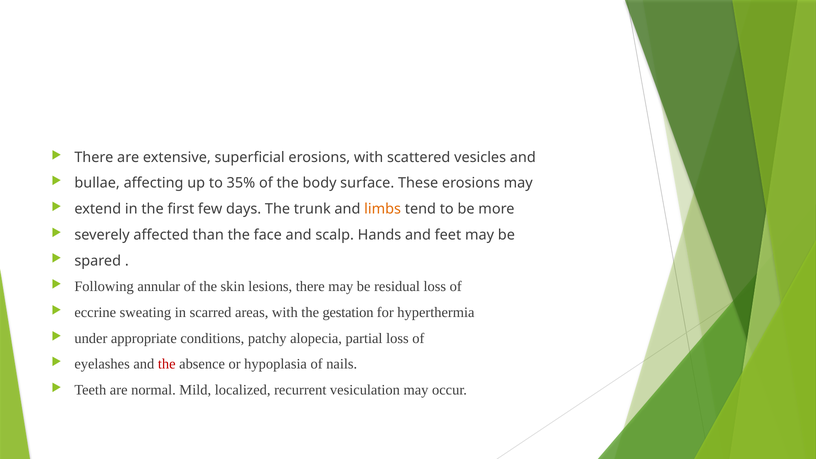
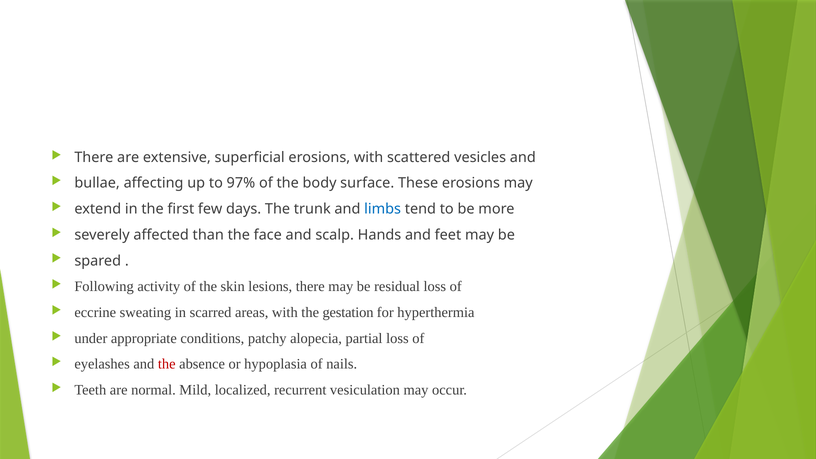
35%: 35% -> 97%
limbs colour: orange -> blue
annular: annular -> activity
